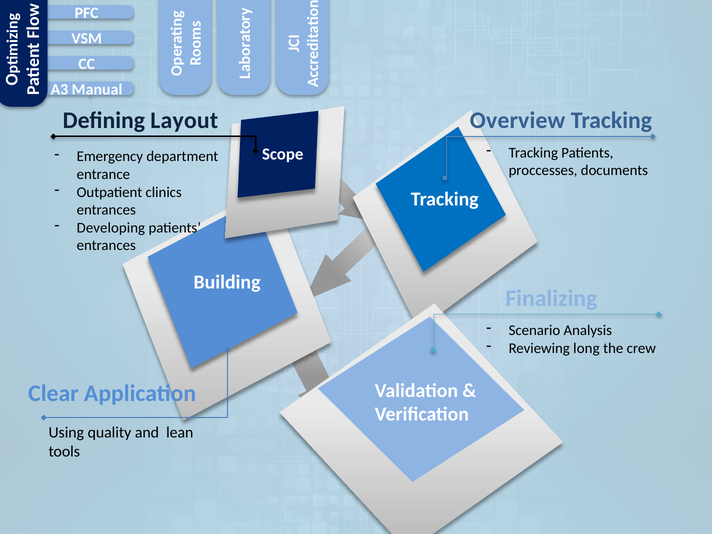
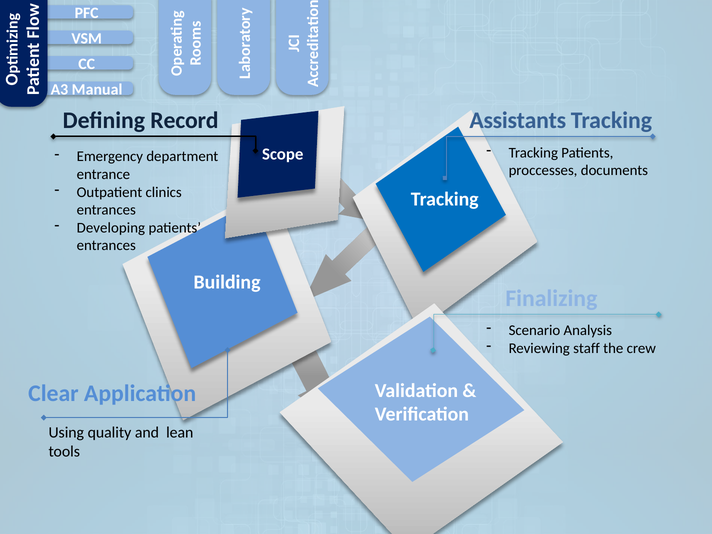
Layout: Layout -> Record
Overview: Overview -> Assistants
long: long -> staff
